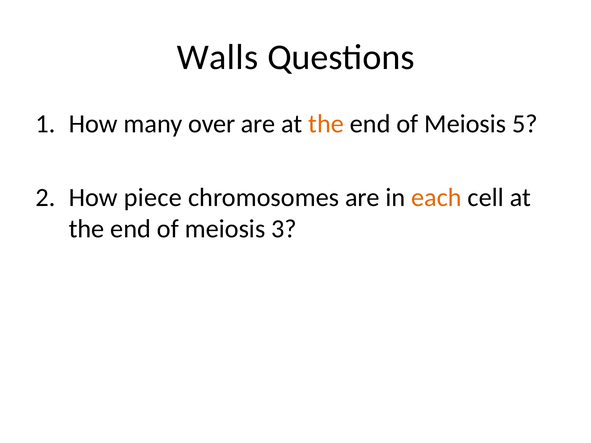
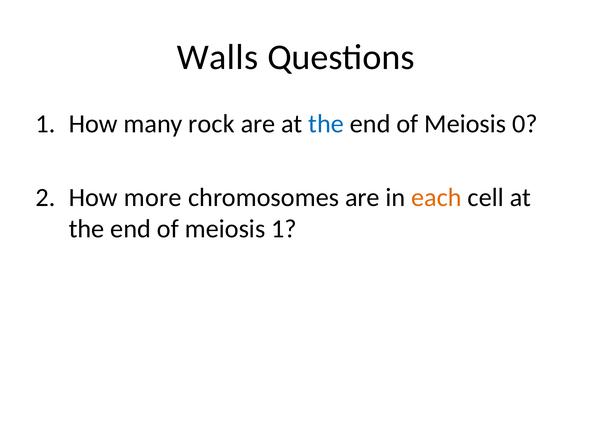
over: over -> rock
the at (326, 124) colour: orange -> blue
5: 5 -> 0
piece: piece -> more
meiosis 3: 3 -> 1
